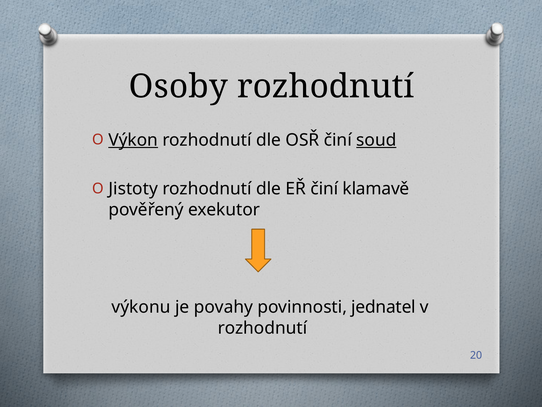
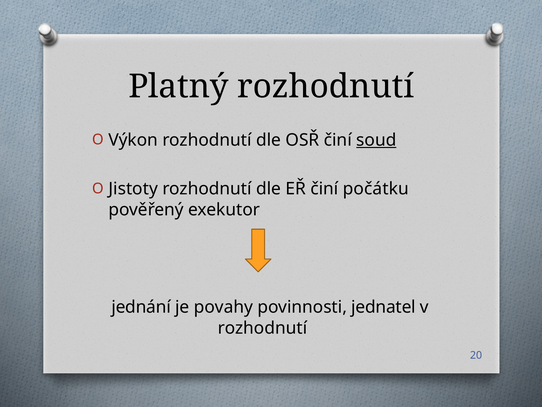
Osoby: Osoby -> Platný
Výkon underline: present -> none
klamavě: klamavě -> počátku
výkonu: výkonu -> jednání
